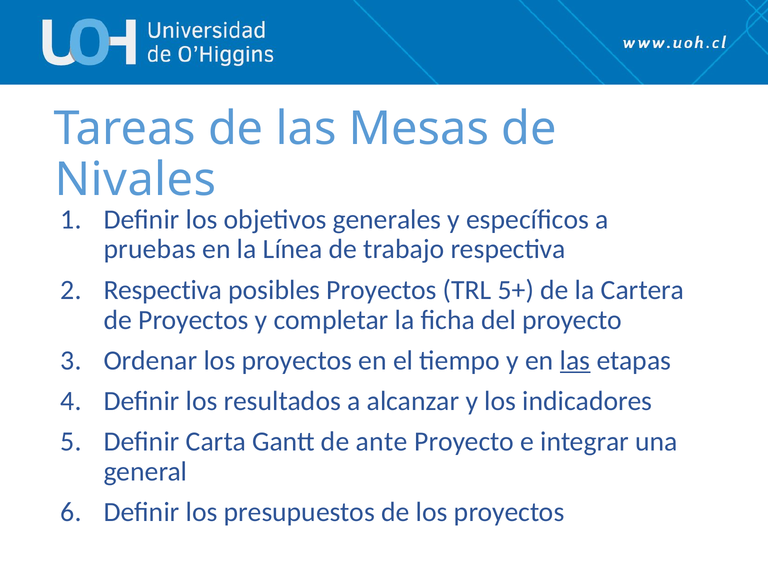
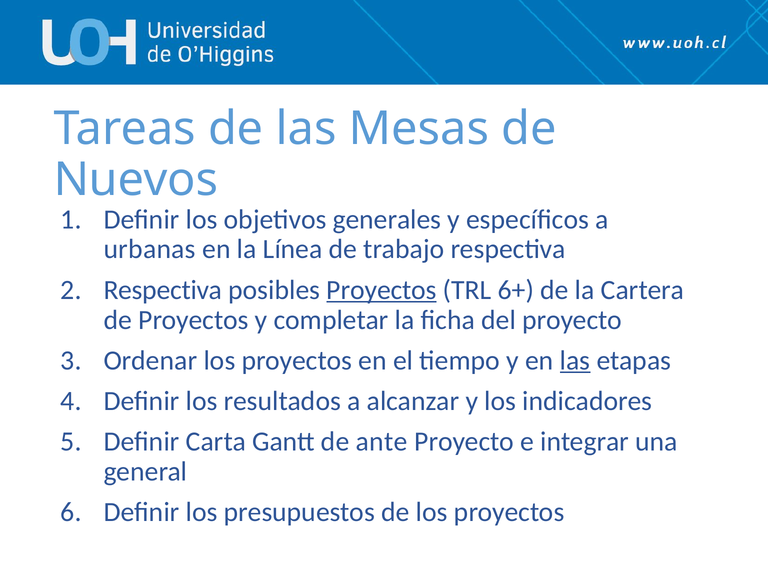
Nivales: Nivales -> Nuevos
pruebas: pruebas -> urbanas
Proyectos at (382, 290) underline: none -> present
5+: 5+ -> 6+
